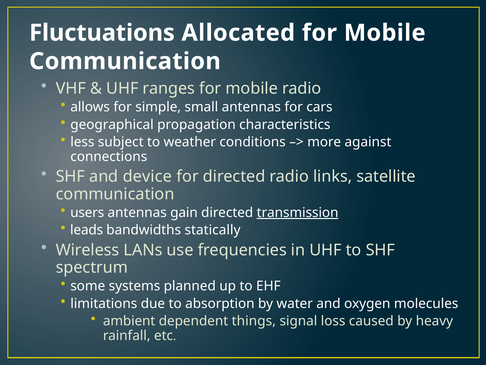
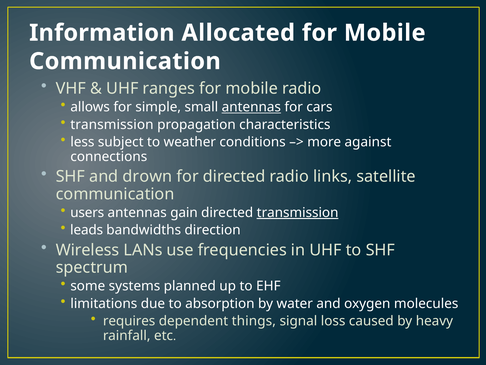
Fluctuations: Fluctuations -> Information
antennas at (251, 107) underline: none -> present
geographical at (112, 124): geographical -> transmission
device: device -> drown
statically: statically -> direction
ambient: ambient -> requires
